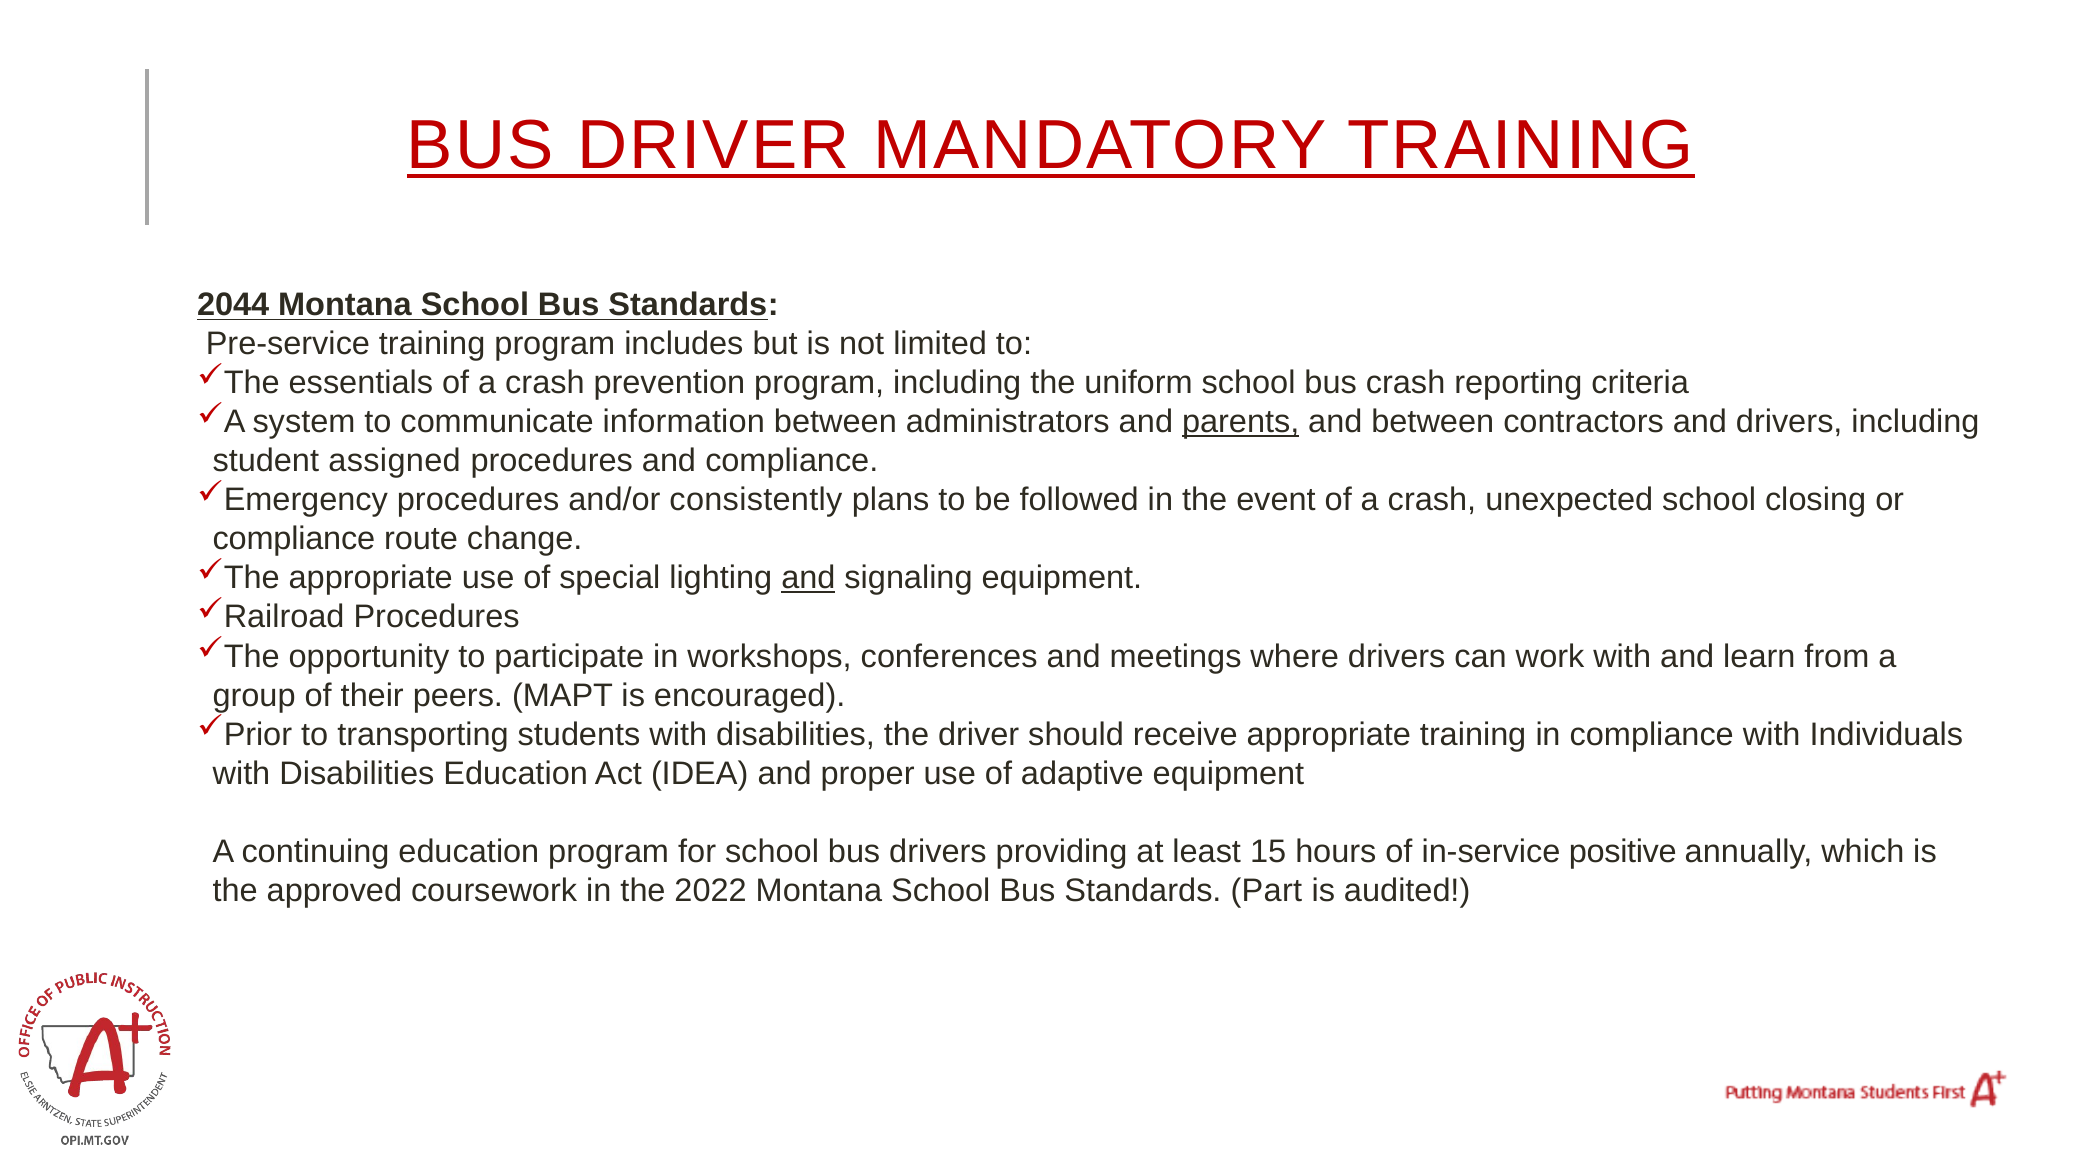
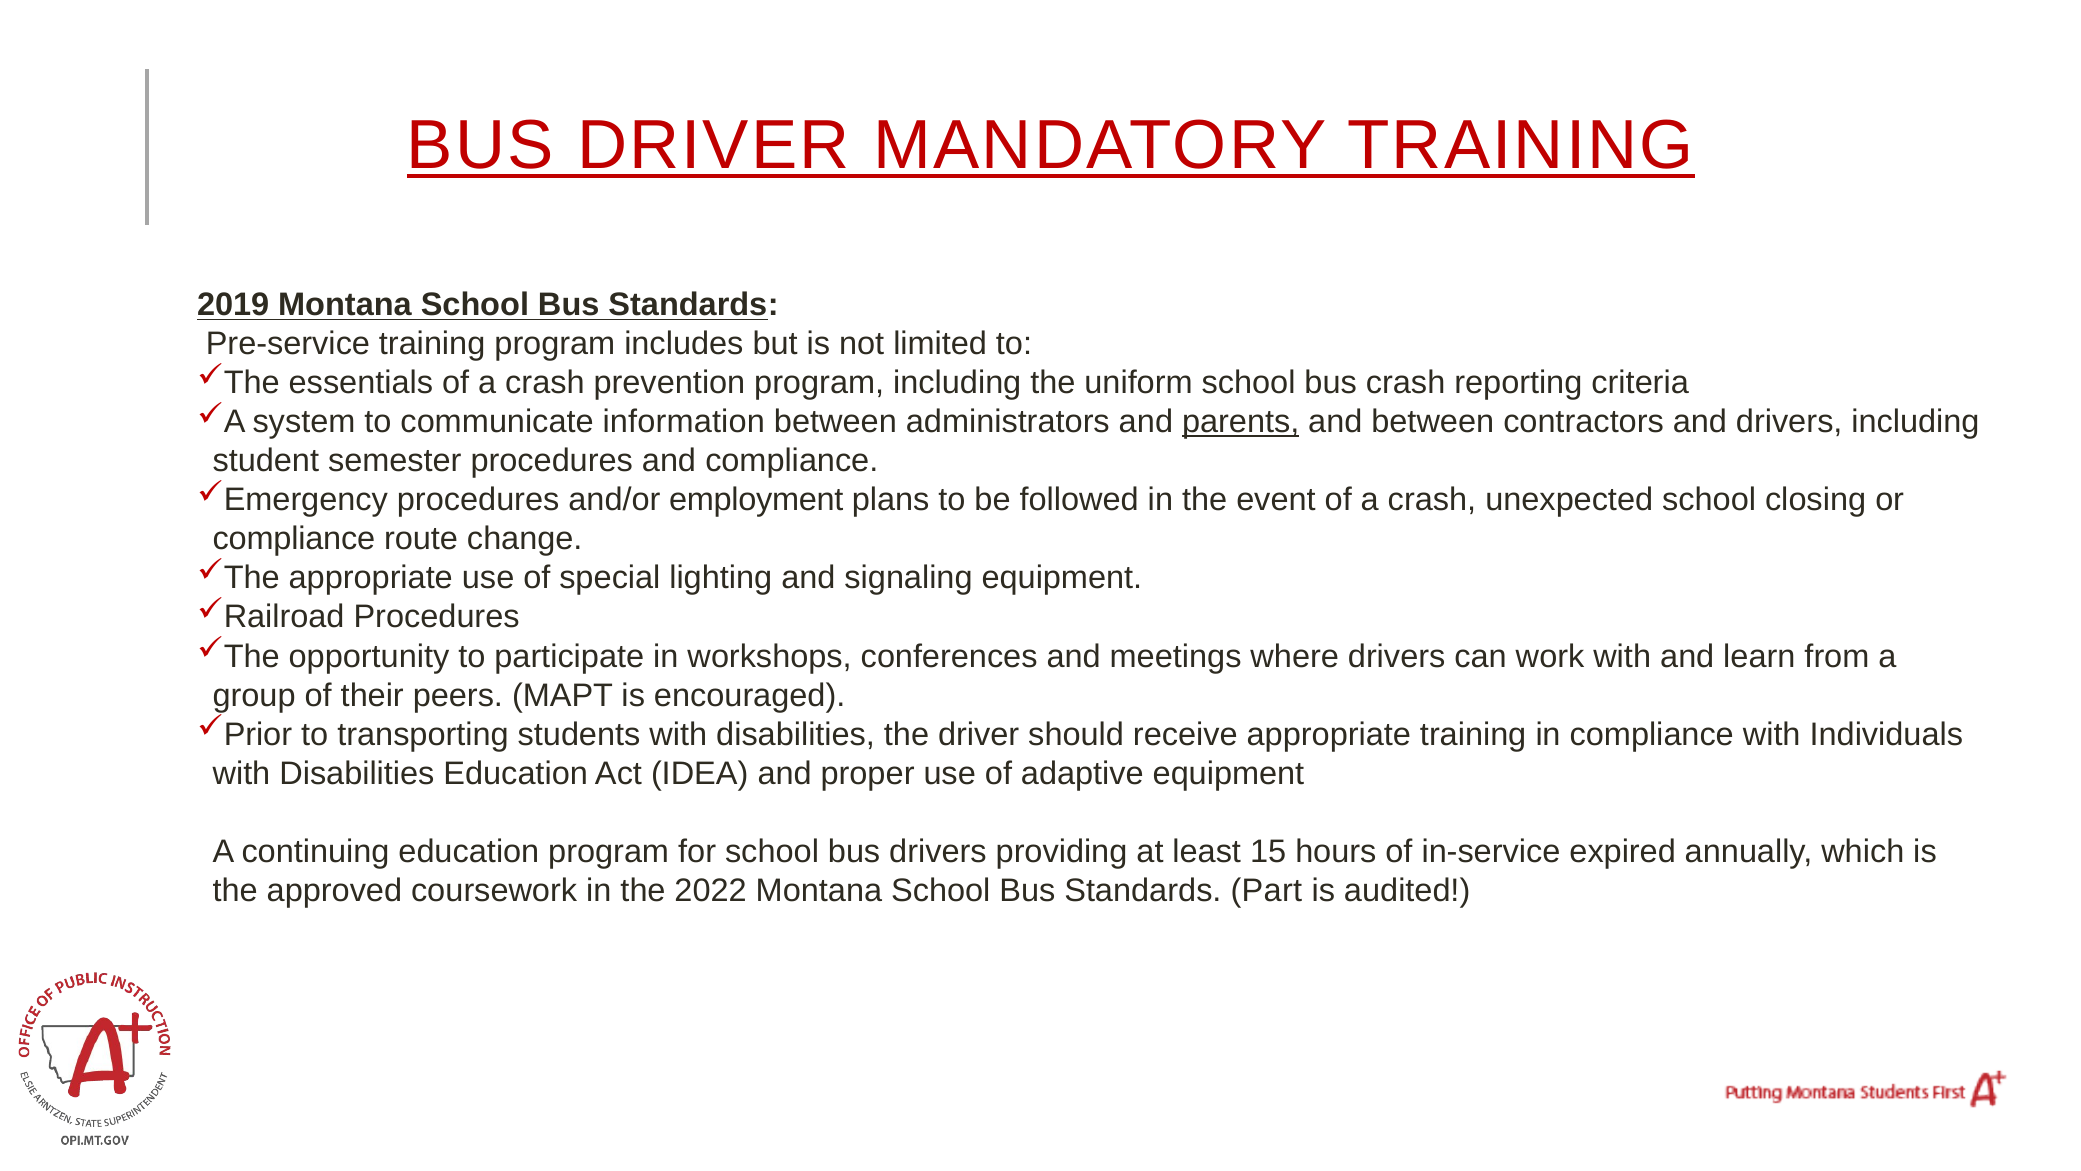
2044: 2044 -> 2019
assigned: assigned -> semester
consistently: consistently -> employment
and at (808, 578) underline: present -> none
positive: positive -> expired
